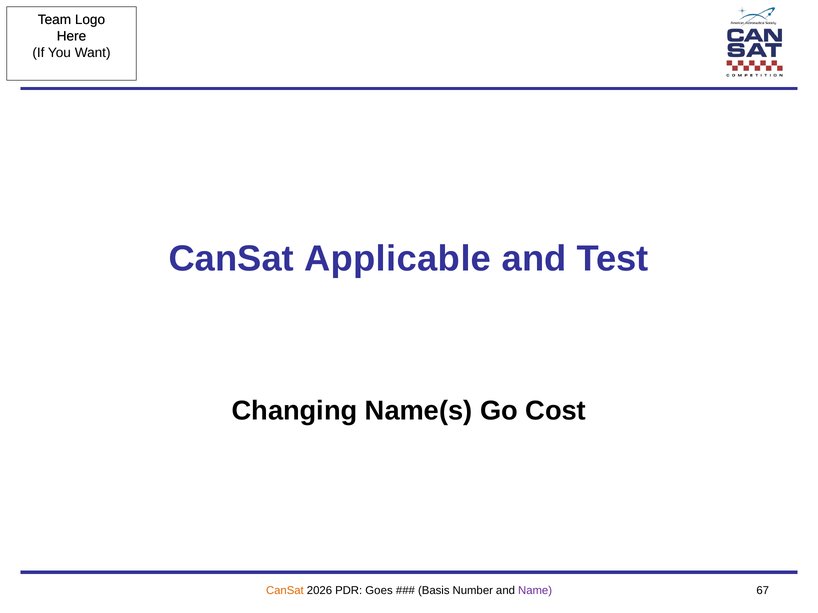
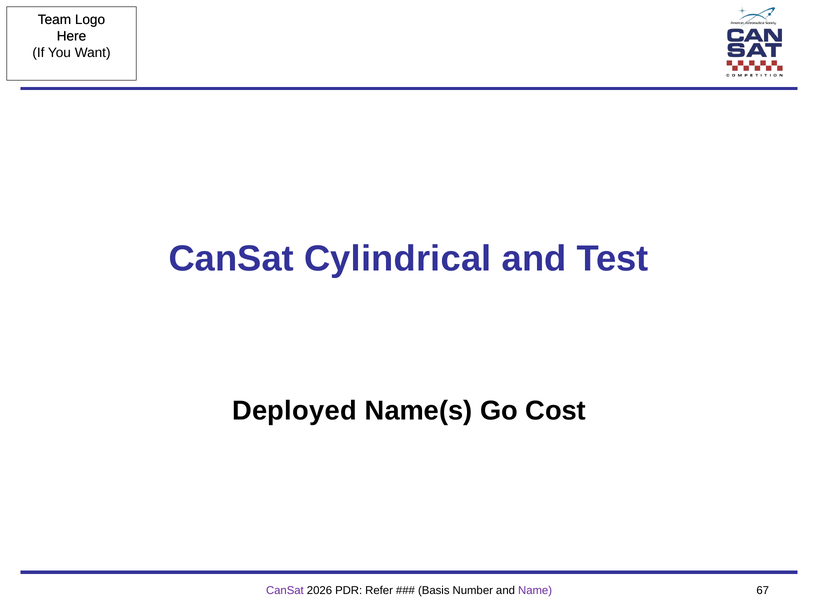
Applicable: Applicable -> Cylindrical
Changing: Changing -> Deployed
CanSat at (285, 591) colour: orange -> purple
Goes: Goes -> Refer
